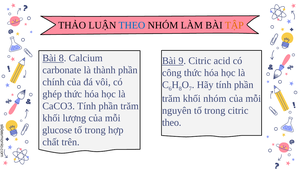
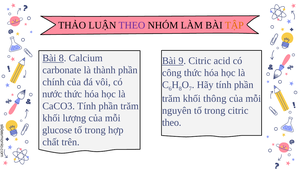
THEO at (132, 25) colour: blue -> purple
ghép: ghép -> nước
khối nhóm: nhóm -> thông
